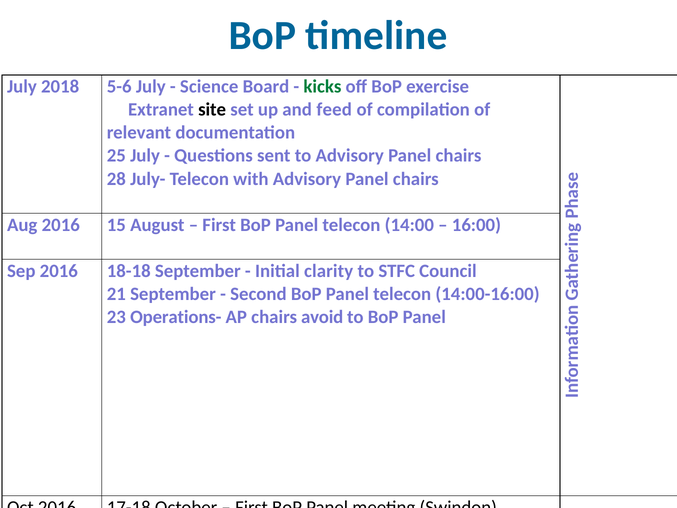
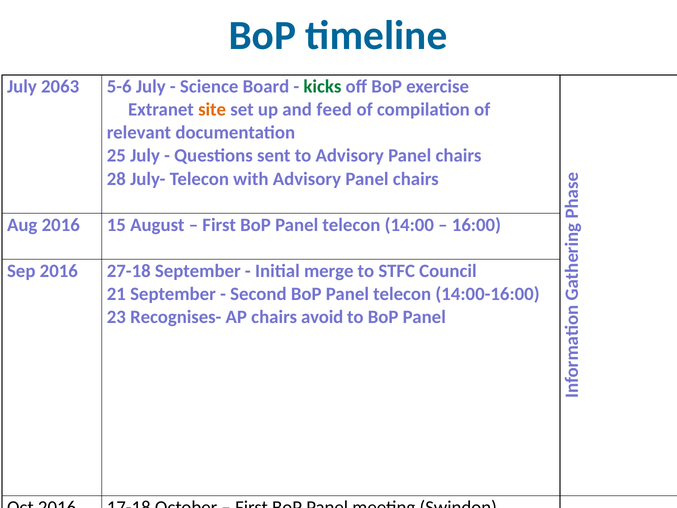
2018: 2018 -> 2063
site colour: black -> orange
18-18: 18-18 -> 27-18
clarity: clarity -> merge
Operations-: Operations- -> Recognises-
